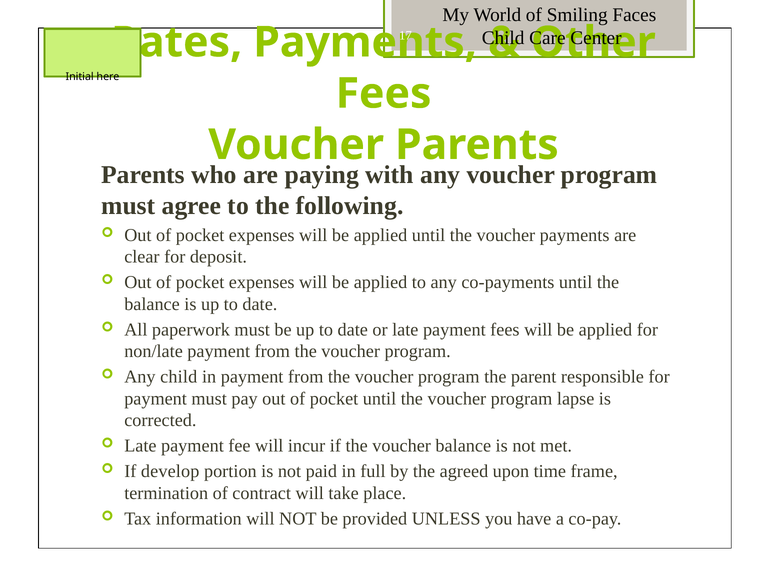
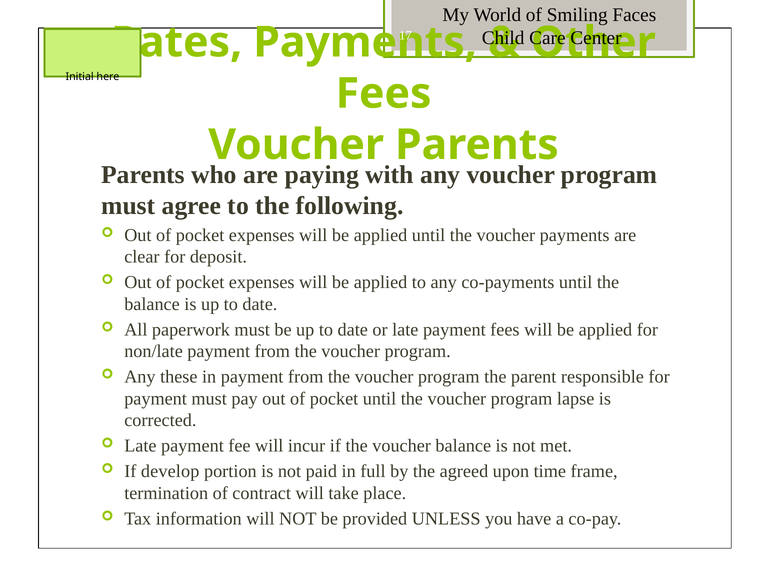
Any child: child -> these
